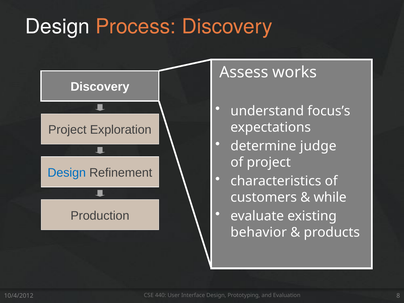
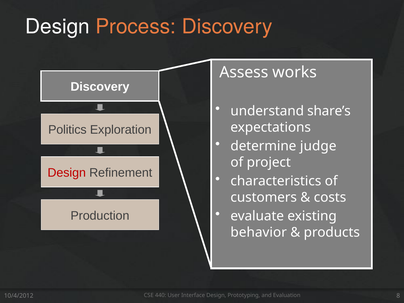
focus’s: focus’s -> share’s
Project at (67, 130): Project -> Politics
Design at (67, 173) colour: blue -> red
while: while -> costs
